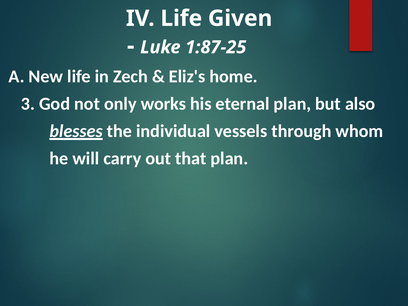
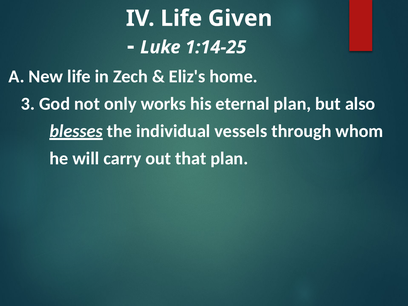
1:87-25: 1:87-25 -> 1:14-25
